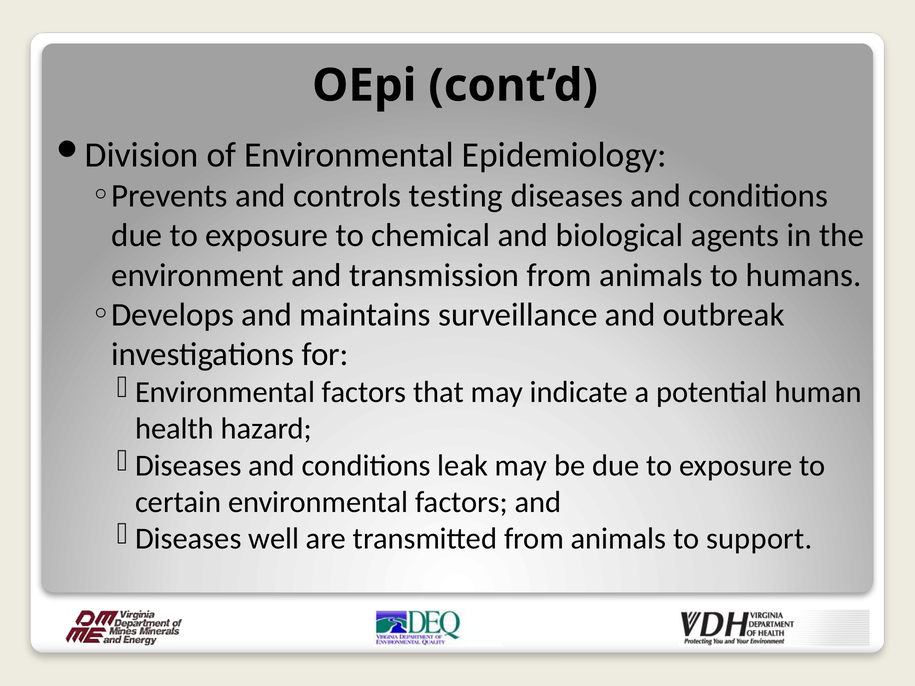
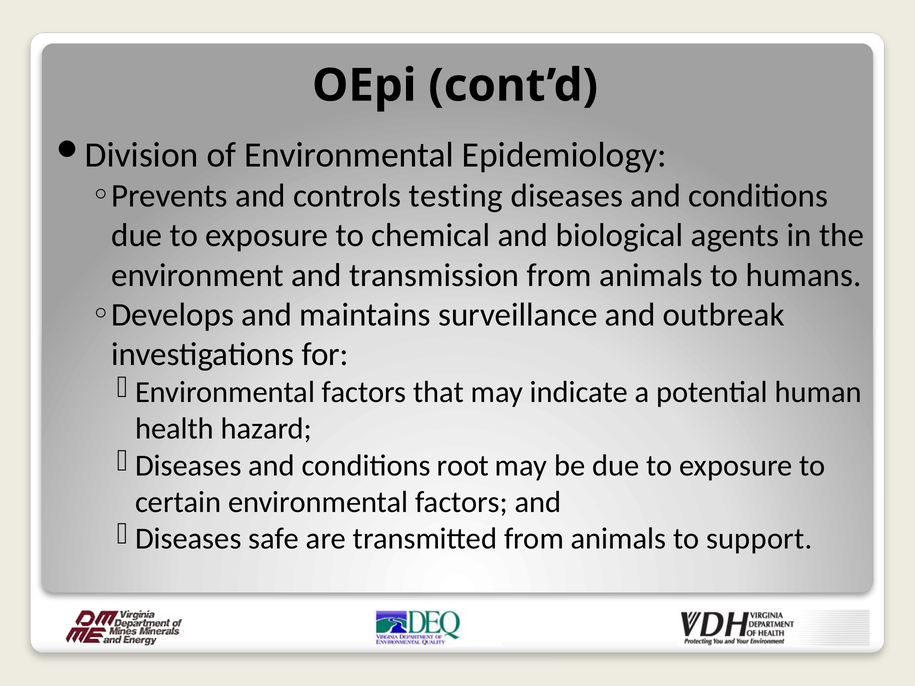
leak: leak -> root
well: well -> safe
